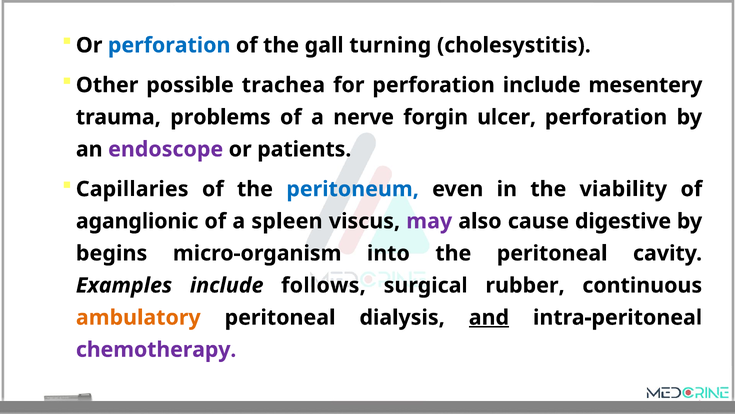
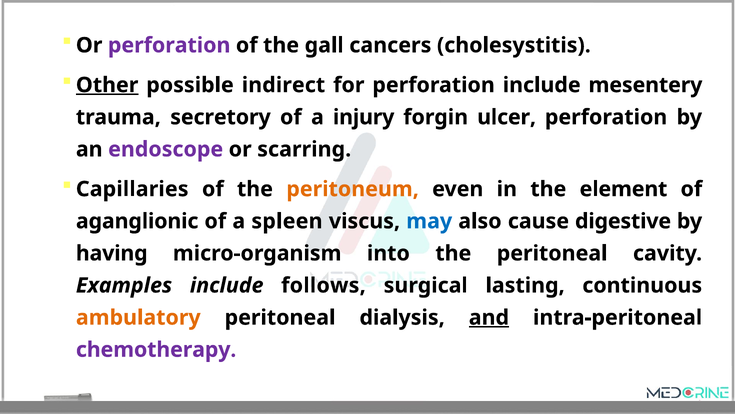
perforation at (169, 45) colour: blue -> purple
turning: turning -> cancers
Other underline: none -> present
trachea: trachea -> indirect
problems: problems -> secretory
nerve: nerve -> injury
patients: patients -> scarring
peritoneum colour: blue -> orange
viability: viability -> element
may colour: purple -> blue
begins: begins -> having
rubber: rubber -> lasting
